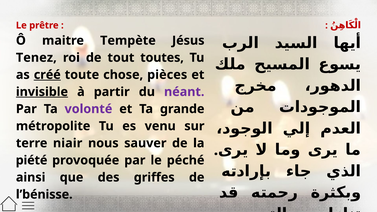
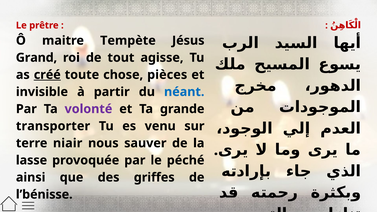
Tenez: Tenez -> Grand
toutes: toutes -> agisse
invisible underline: present -> none
néant colour: purple -> blue
métropolite: métropolite -> transporter
piété: piété -> lasse
